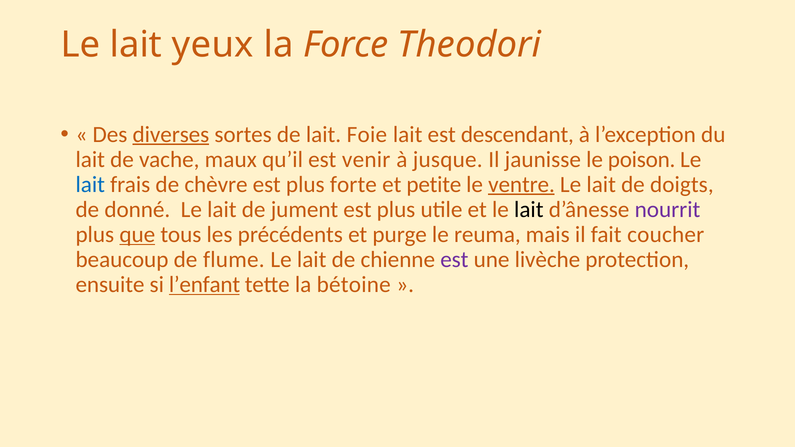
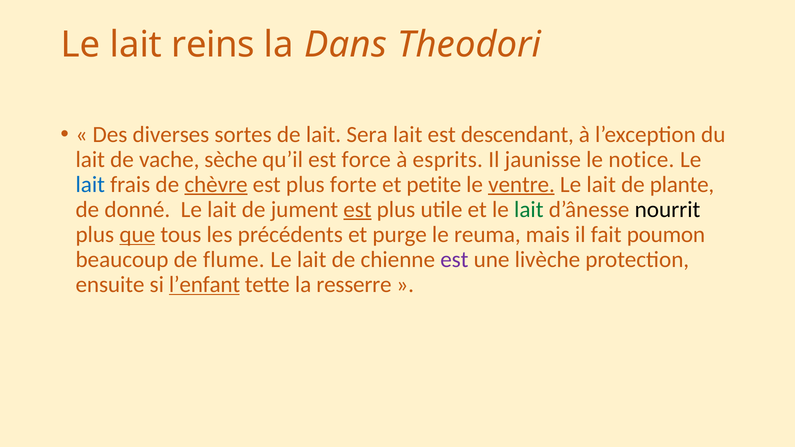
yeux: yeux -> reins
Force: Force -> Dans
diverses underline: present -> none
Foie: Foie -> Sera
maux: maux -> sèche
venir: venir -> force
jusque: jusque -> esprits
poison: poison -> notice
chèvre underline: none -> present
doigts: doigts -> plante
est at (357, 210) underline: none -> present
lait at (529, 210) colour: black -> green
nourrit colour: purple -> black
coucher: coucher -> poumon
bétoine: bétoine -> resserre
